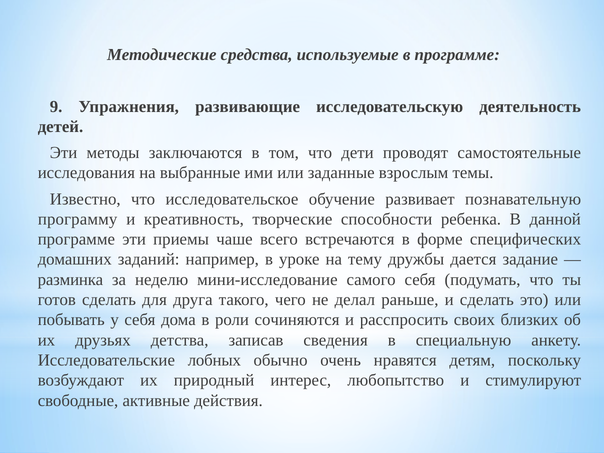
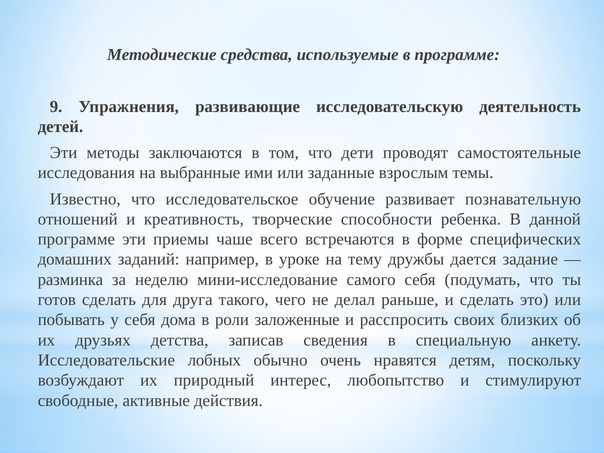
программу: программу -> отношений
сочиняются: сочиняются -> заложенные
